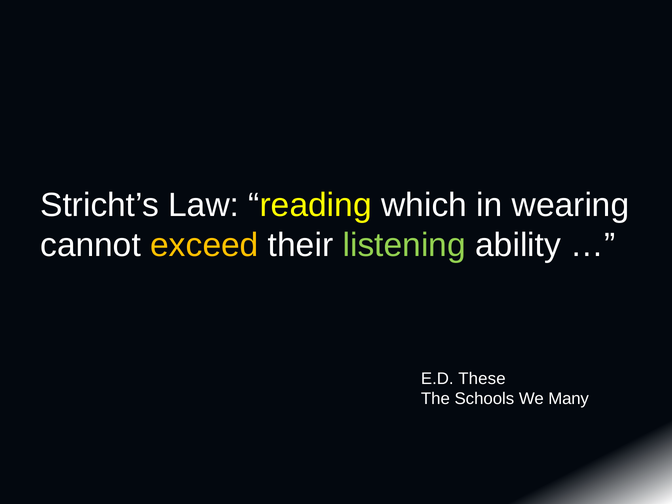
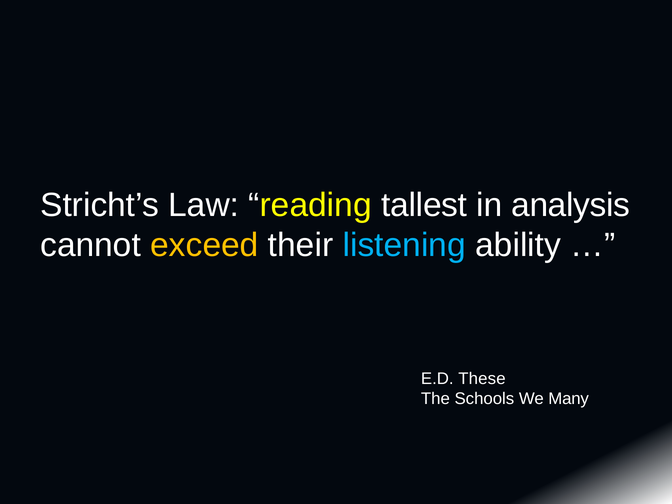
which: which -> tallest
wearing: wearing -> analysis
listening colour: light green -> light blue
